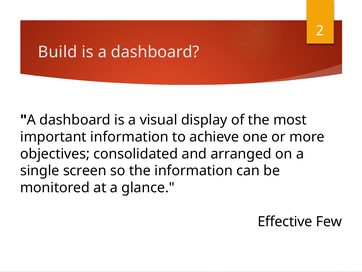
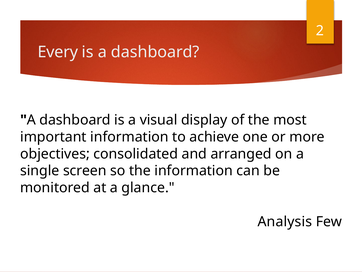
Build: Build -> Every
Effective: Effective -> Analysis
